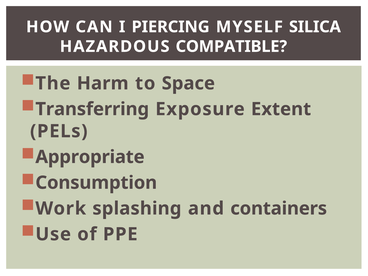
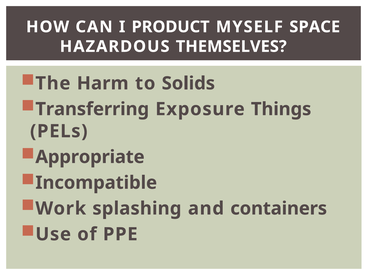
PIERCING: PIERCING -> PRODUCT
SILICA: SILICA -> SPACE
COMPATIBLE: COMPATIBLE -> THEMSELVES
Space: Space -> Solids
Extent: Extent -> Things
Consumption: Consumption -> Incompatible
